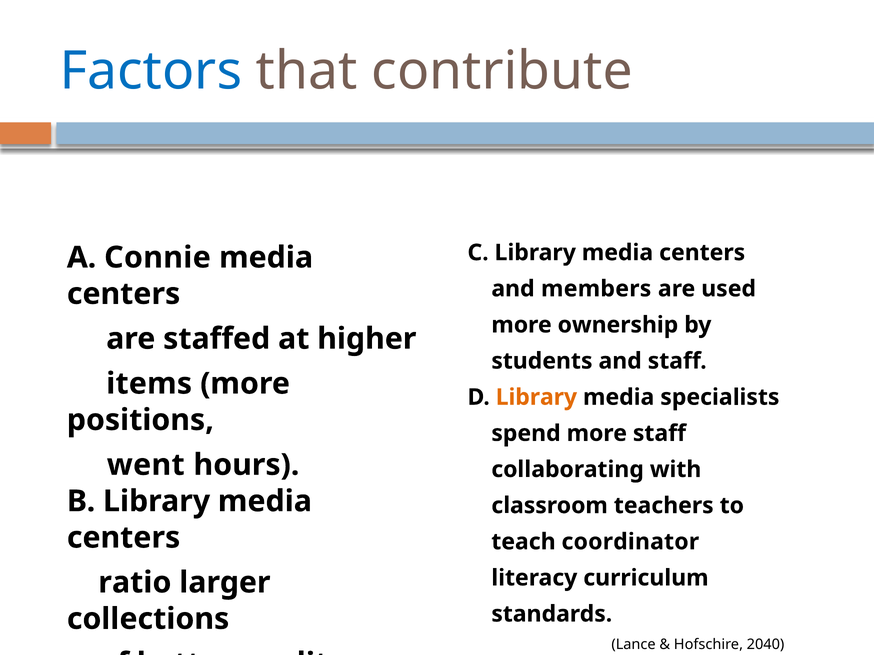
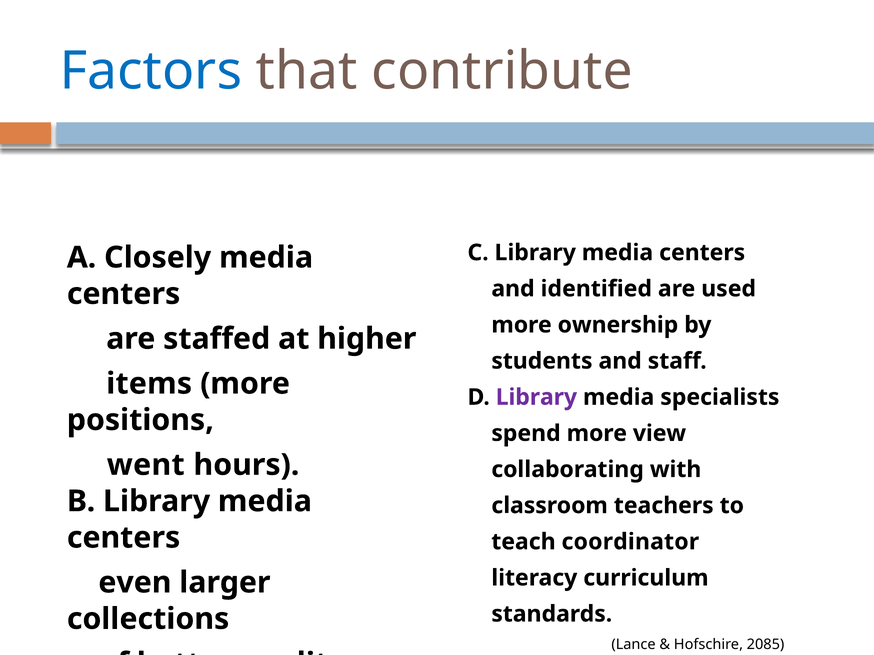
Connie: Connie -> Closely
members: members -> identified
Library at (536, 397) colour: orange -> purple
more staff: staff -> view
ratio: ratio -> even
2040: 2040 -> 2085
